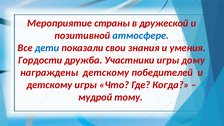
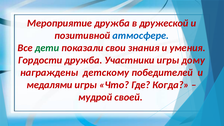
Мероприятие страны: страны -> дружба
дети colour: blue -> green
детскому at (49, 85): детскому -> медалями
тому: тому -> своей
